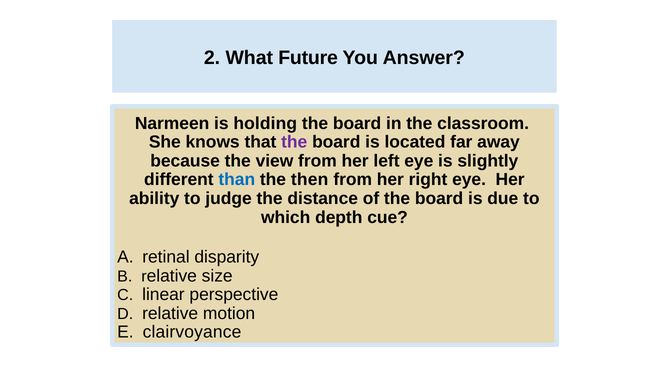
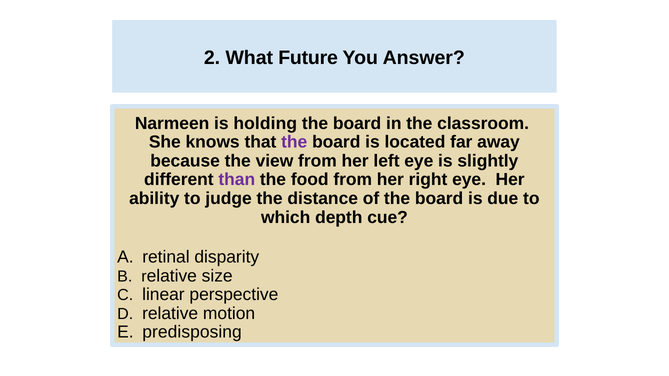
than colour: blue -> purple
then: then -> food
clairvoyance: clairvoyance -> predisposing
